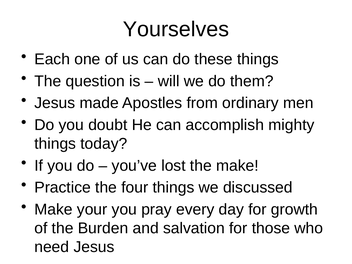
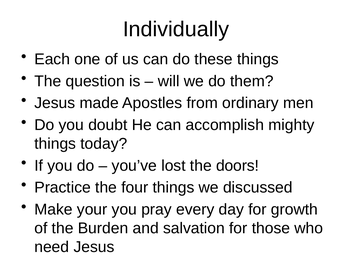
Yourselves: Yourselves -> Individually
the make: make -> doors
